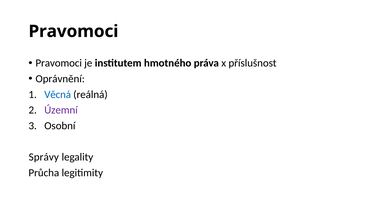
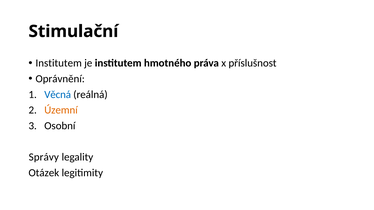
Pravomoci at (73, 31): Pravomoci -> Stimulační
Pravomoci at (59, 63): Pravomoci -> Institutem
Územní colour: purple -> orange
Průcha: Průcha -> Otázek
